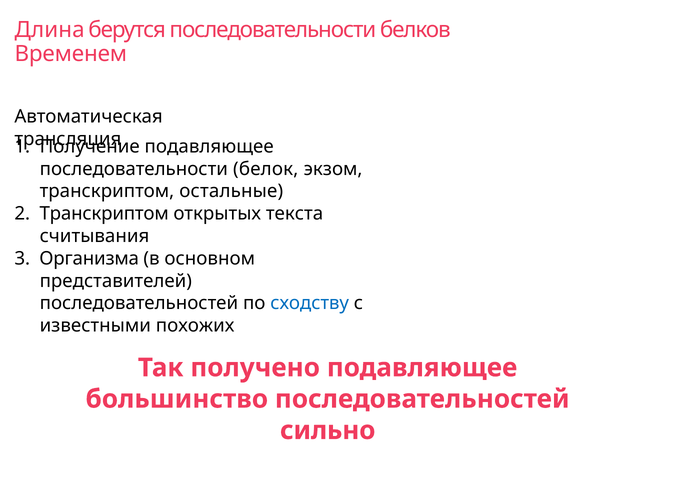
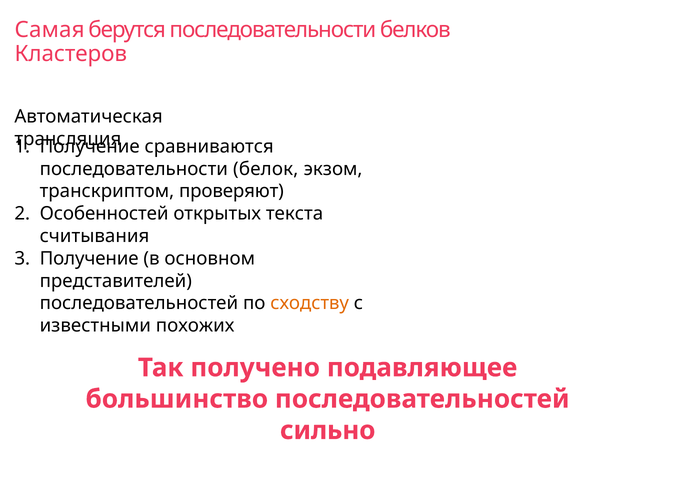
Длина: Длина -> Самая
Временем: Временем -> Кластеров
подавляющее at (209, 147): подавляющее -> сравниваются
остальные: остальные -> проверяют
Транскриптом at (104, 214): Транскриптом -> Особенностей
Организма at (89, 259): Организма -> Получение
сходству colour: blue -> orange
